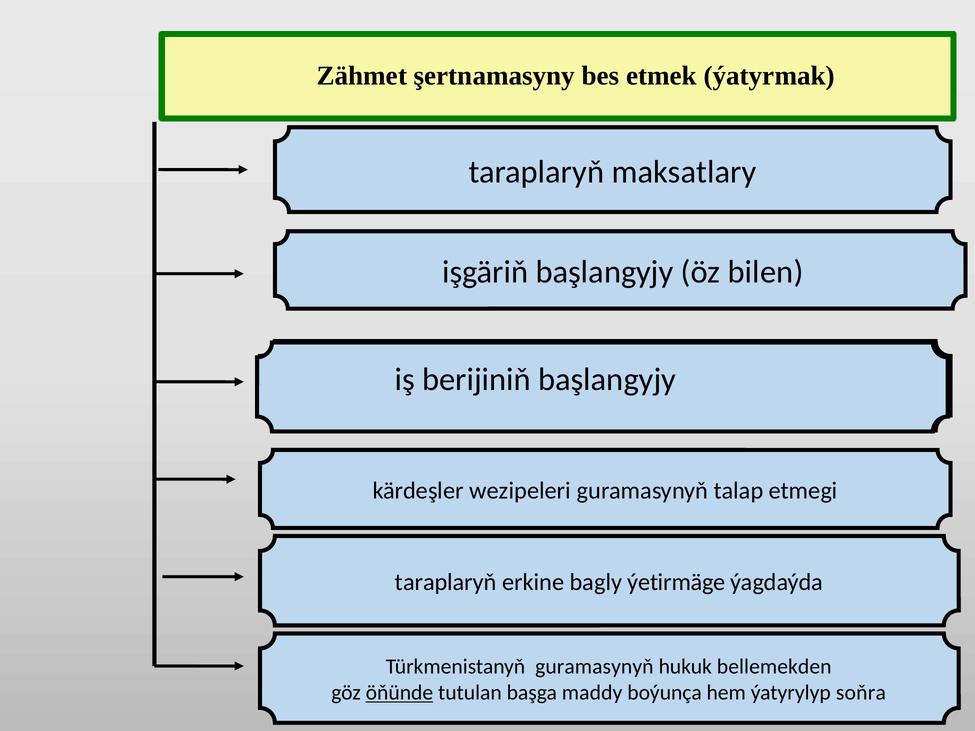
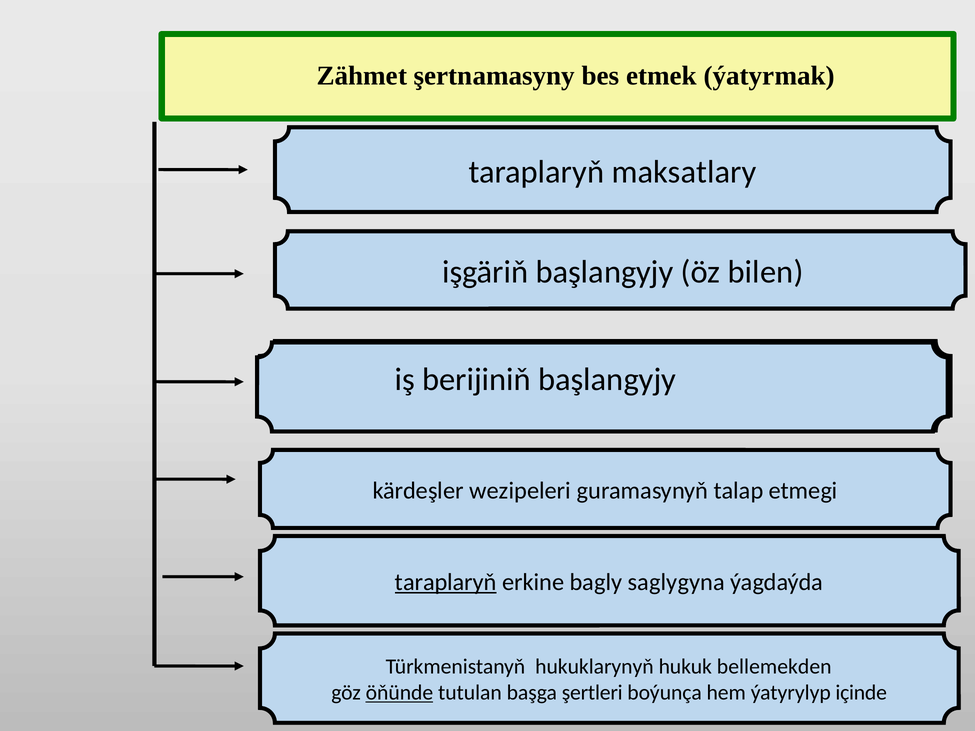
taraplaryň at (446, 583) underline: none -> present
ýetirmäge: ýetirmäge -> saglygyna
Türkmenistanyň guramasynyň: guramasynyň -> hukuklarynyň
maddy: maddy -> şertleri
soňra: soňra -> içinde
